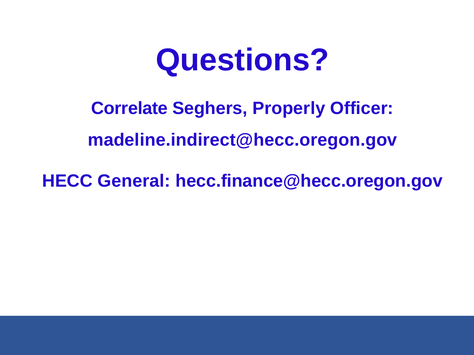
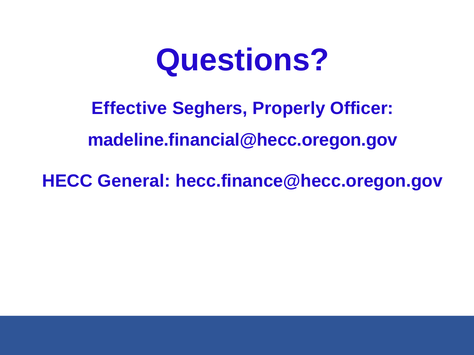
Correlate: Correlate -> Effective
madeline.indirect@hecc.oregon.gov: madeline.indirect@hecc.oregon.gov -> madeline.financial@hecc.oregon.gov
